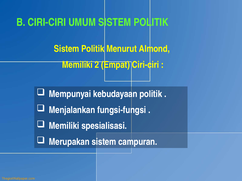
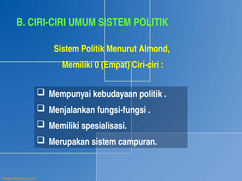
2: 2 -> 0
